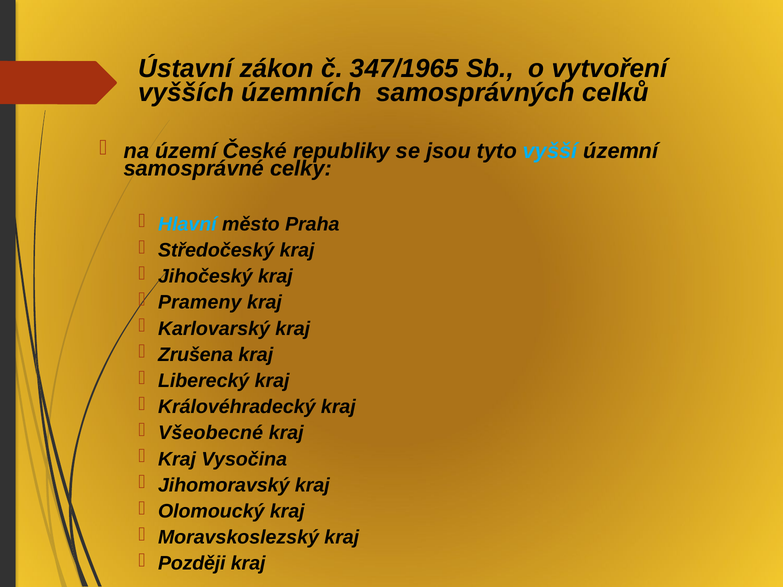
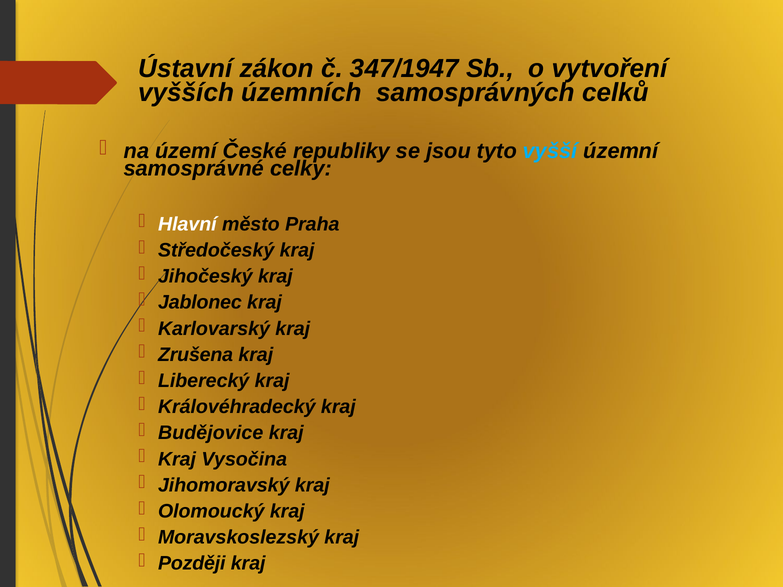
347/1965: 347/1965 -> 347/1947
Hlavní colour: light blue -> white
Prameny: Prameny -> Jablonec
Všeobecné: Všeobecné -> Budějovice
